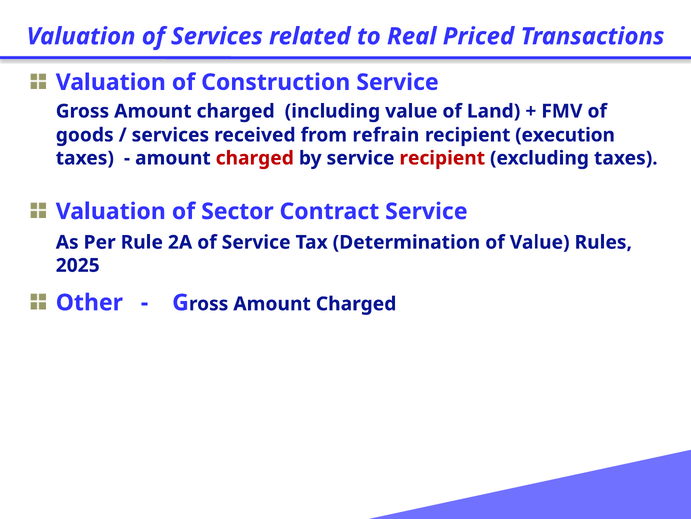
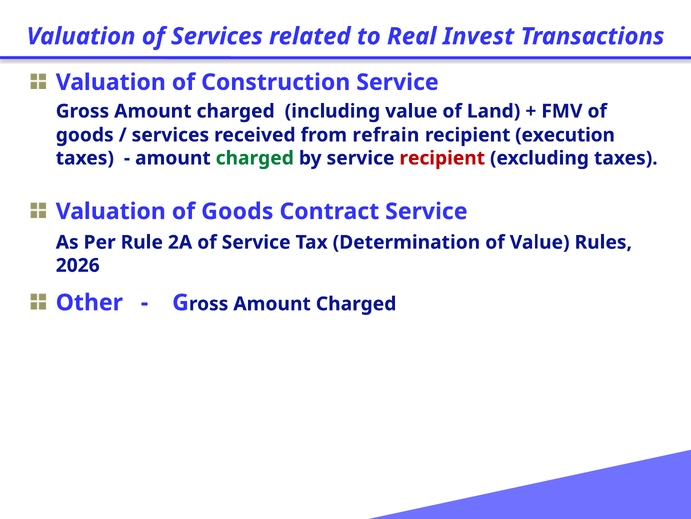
Priced: Priced -> Invest
charged at (255, 158) colour: red -> green
Valuation of Sector: Sector -> Goods
2025: 2025 -> 2026
